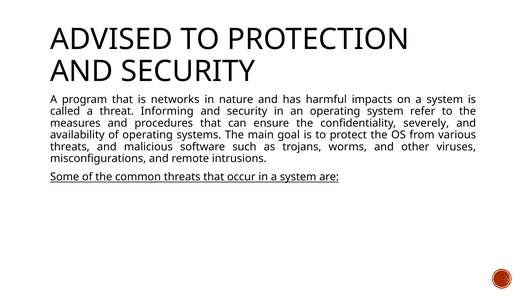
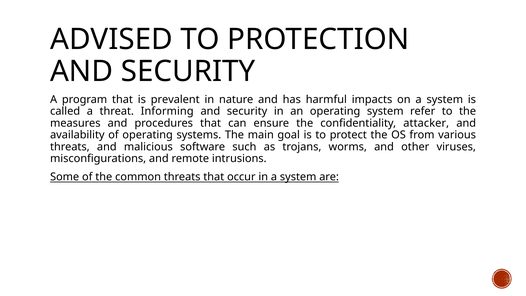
networks: networks -> prevalent
severely: severely -> attacker
